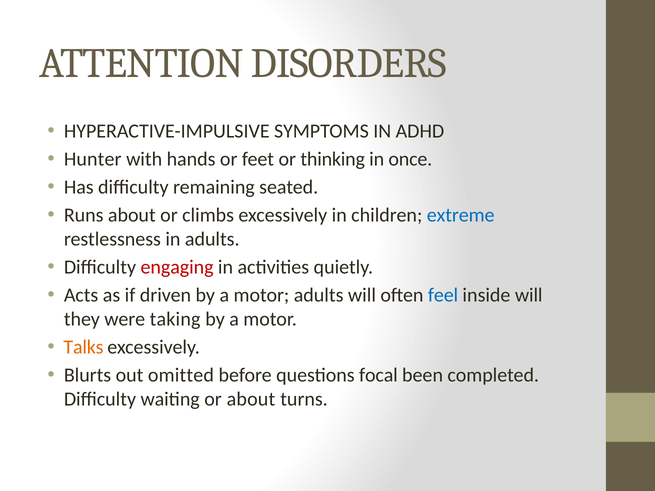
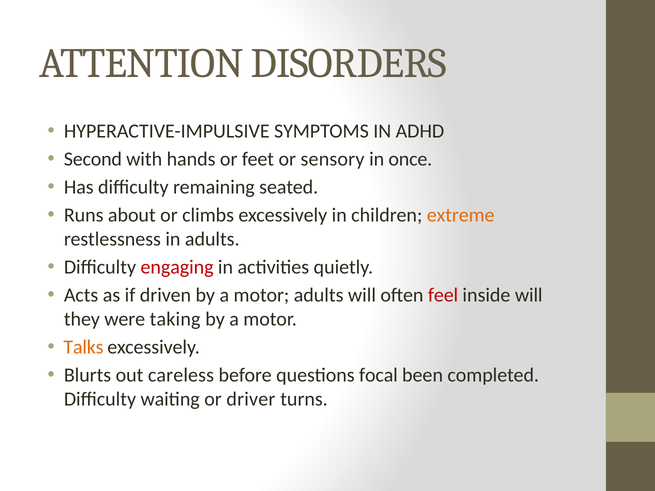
Hunter: Hunter -> Second
thinking: thinking -> sensory
extreme colour: blue -> orange
feel colour: blue -> red
omitted: omitted -> careless
or about: about -> driver
